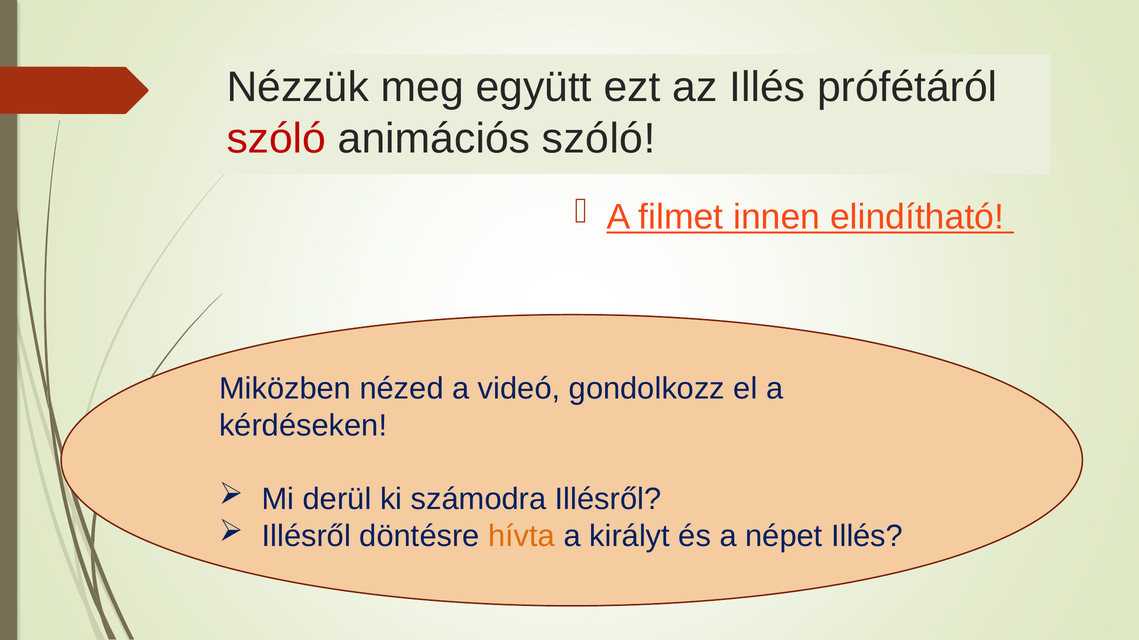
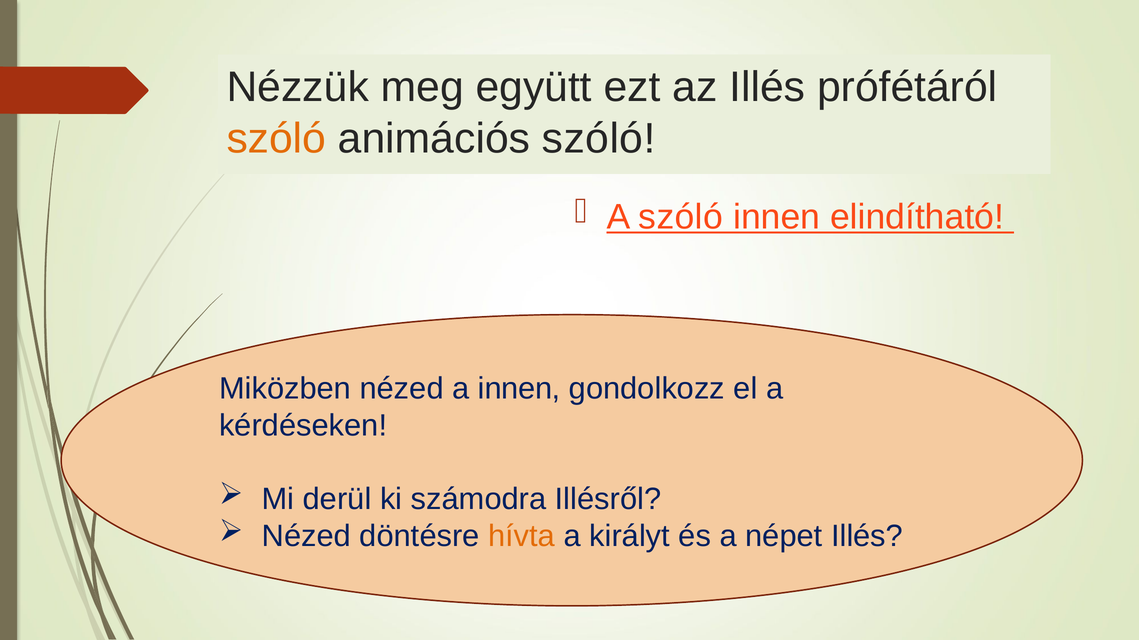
szóló at (276, 139) colour: red -> orange
A filmet: filmet -> szóló
a videó: videó -> innen
Illésről at (306, 537): Illésről -> Nézed
